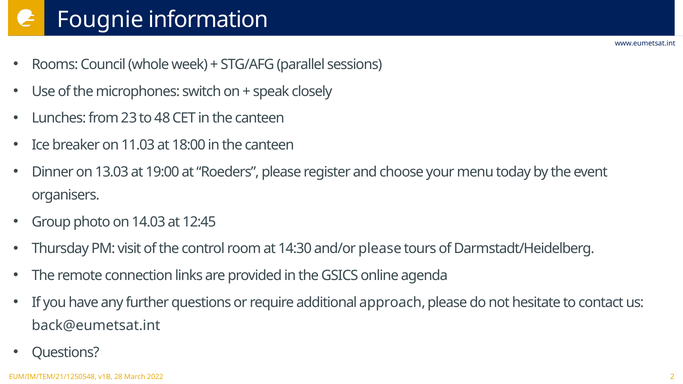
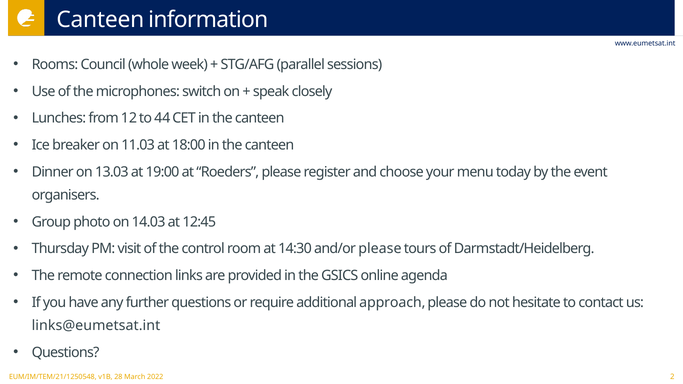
Fougnie at (100, 20): Fougnie -> Canteen
23: 23 -> 12
48: 48 -> 44
back@eumetsat.int: back@eumetsat.int -> links@eumetsat.int
